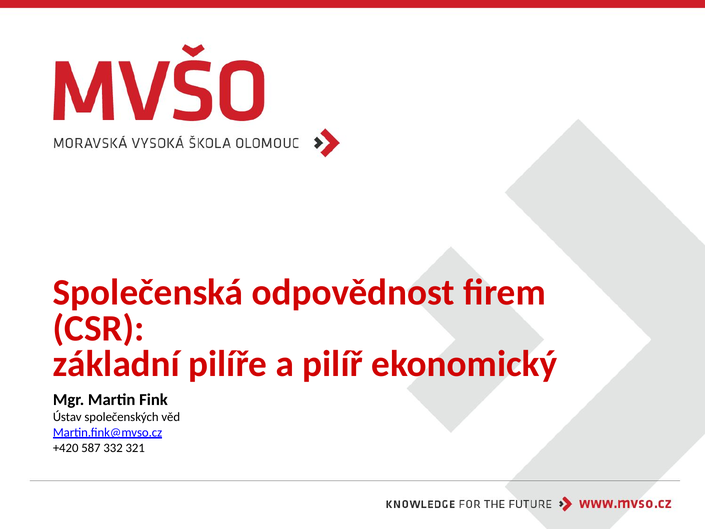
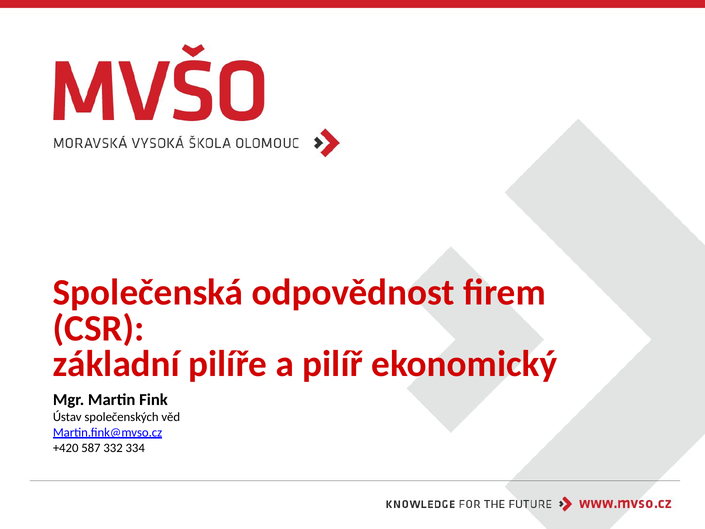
321: 321 -> 334
